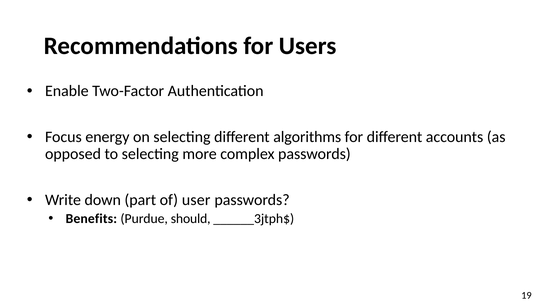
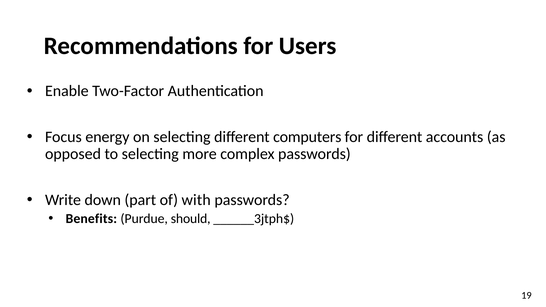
algorithms: algorithms -> computers
user: user -> with
